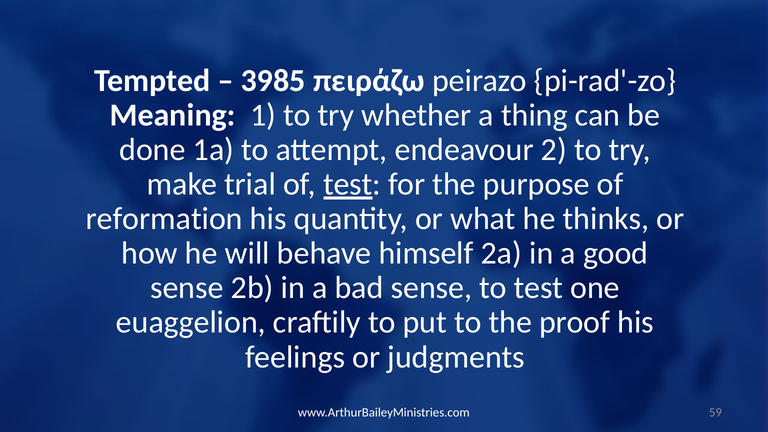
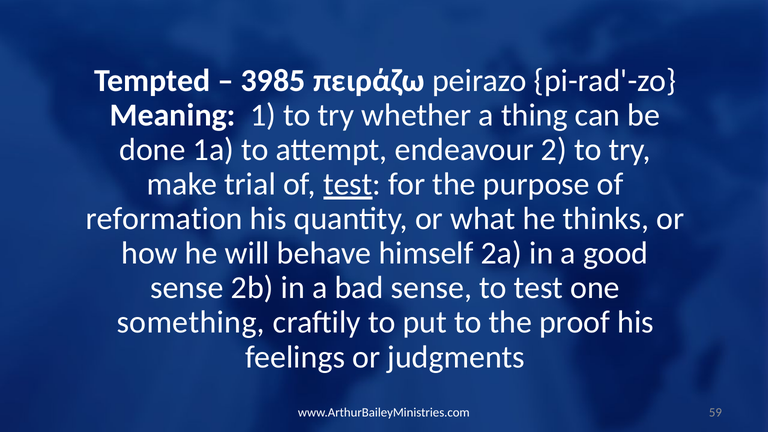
euaggelion: euaggelion -> something
